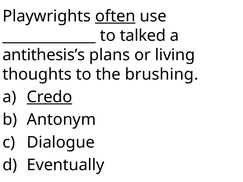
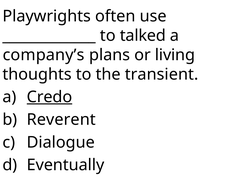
often underline: present -> none
antithesis’s: antithesis’s -> company’s
brushing: brushing -> transient
Antonym: Antonym -> Reverent
